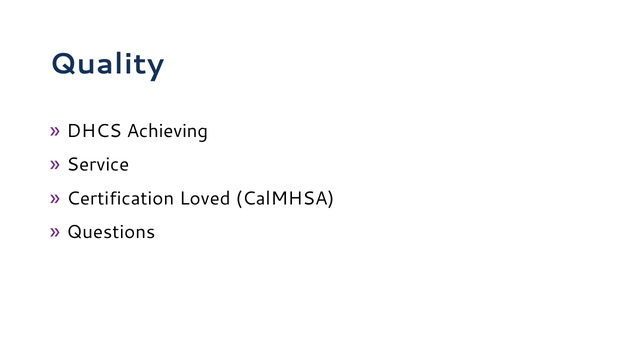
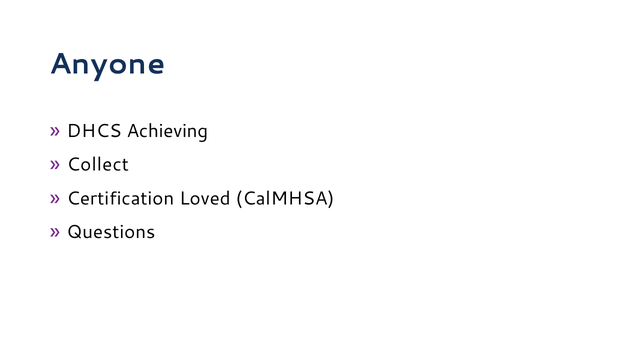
Quality: Quality -> Anyone
Service: Service -> Collect
